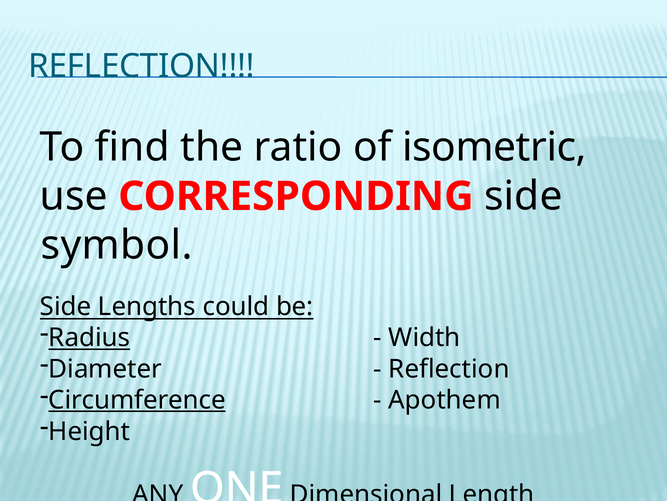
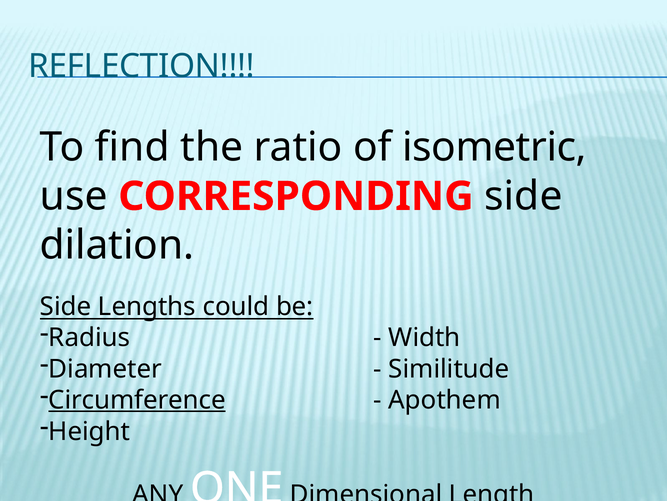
symbol: symbol -> dilation
Radius underline: present -> none
Reflection at (449, 369): Reflection -> Similitude
